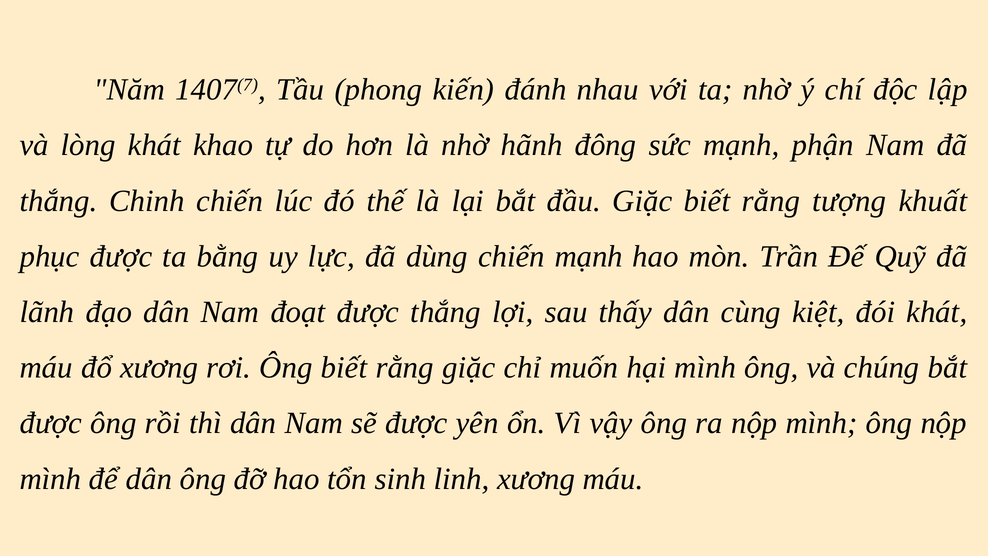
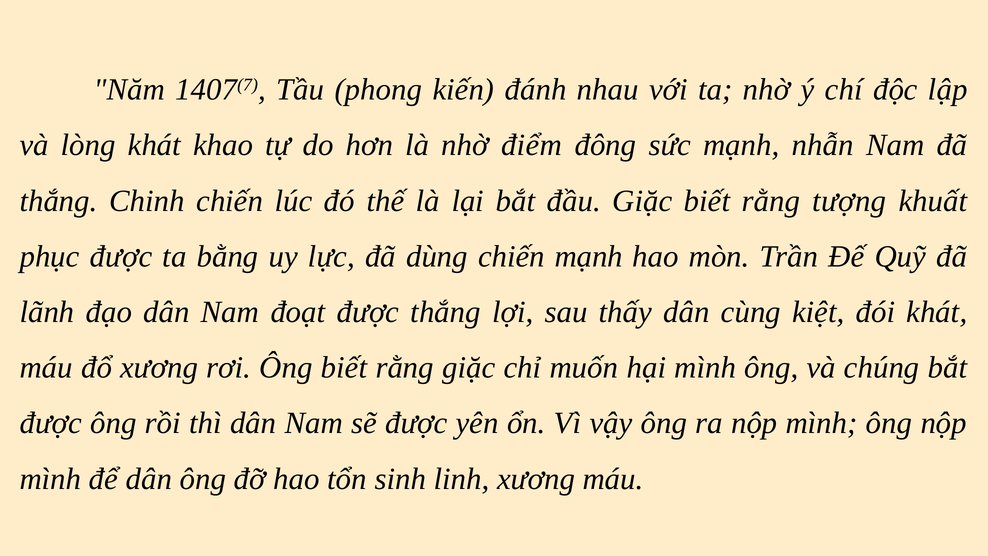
hãnh: hãnh -> điểm
phận: phận -> nhẫn
